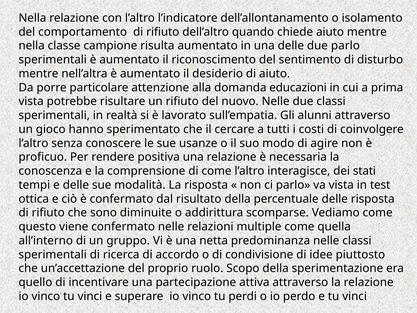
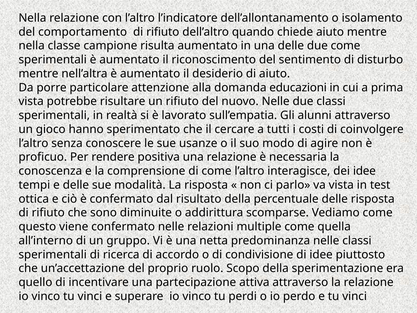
due parlo: parlo -> come
dei stati: stati -> idee
